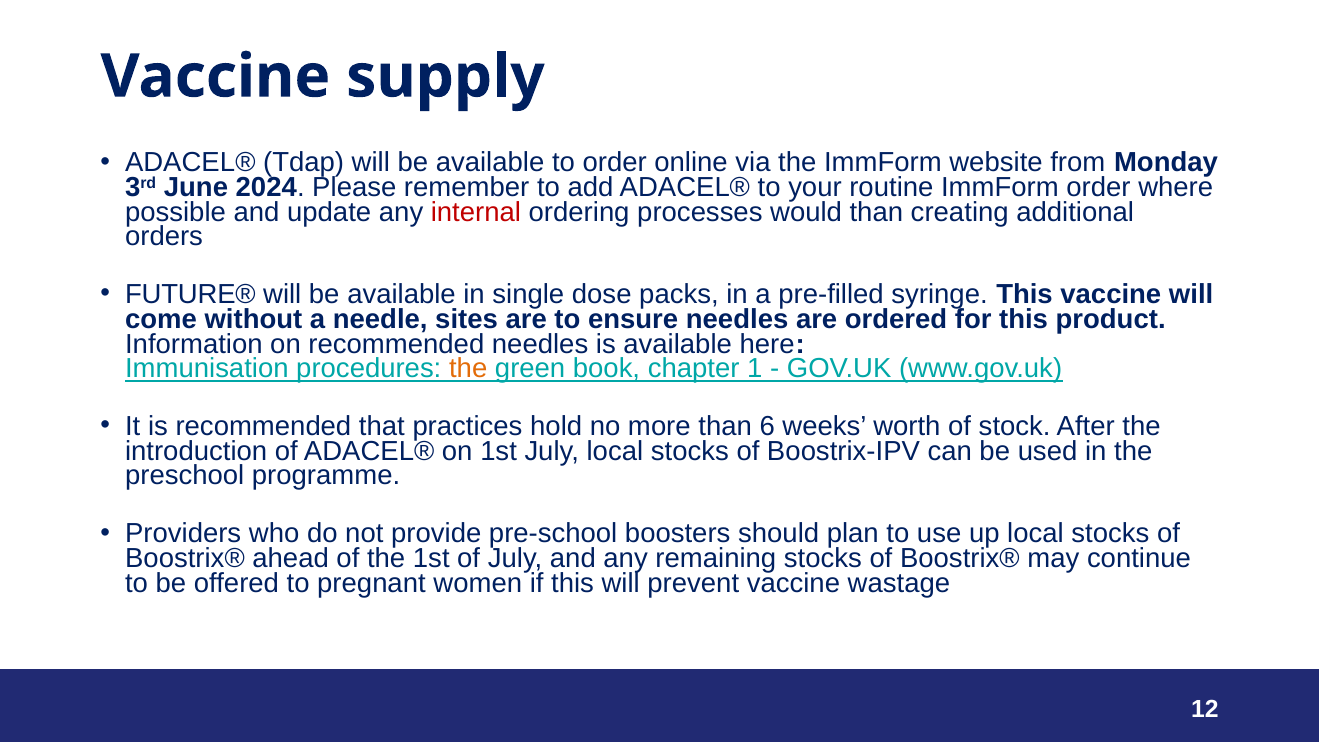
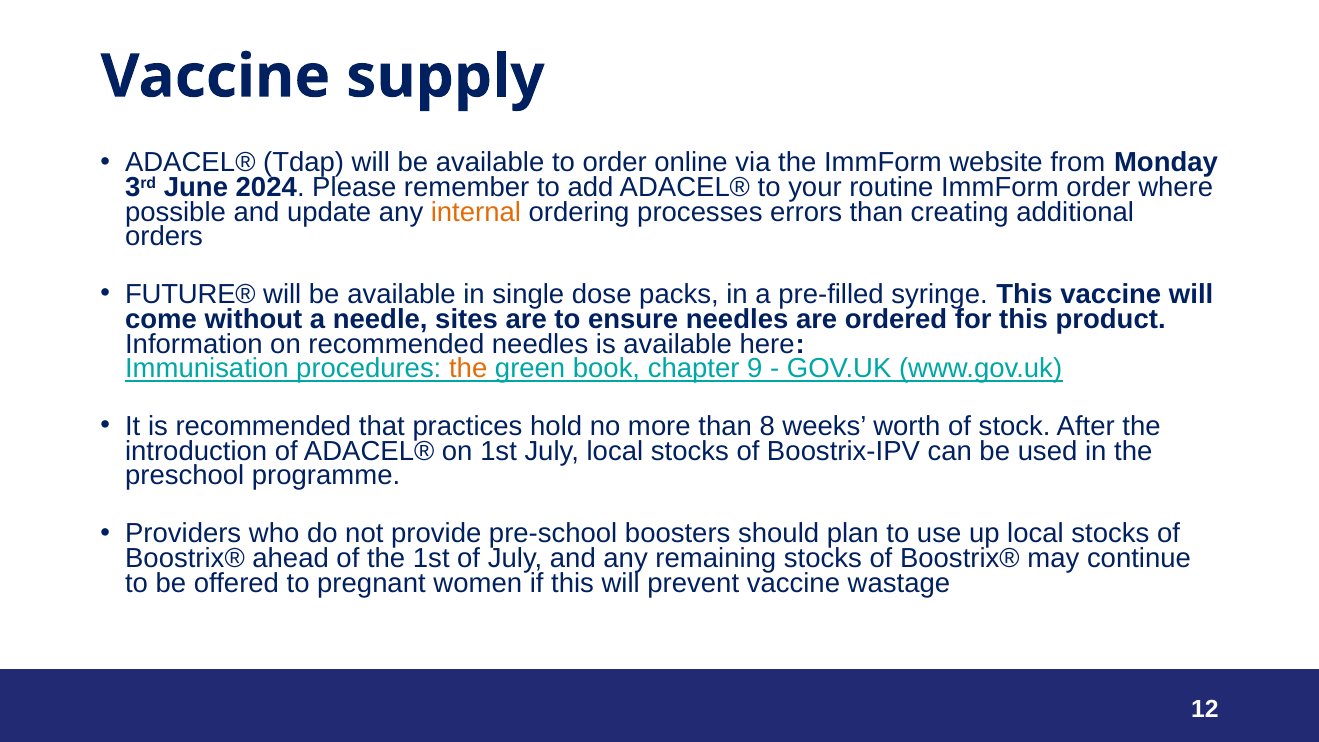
internal colour: red -> orange
would: would -> errors
1: 1 -> 9
6: 6 -> 8
